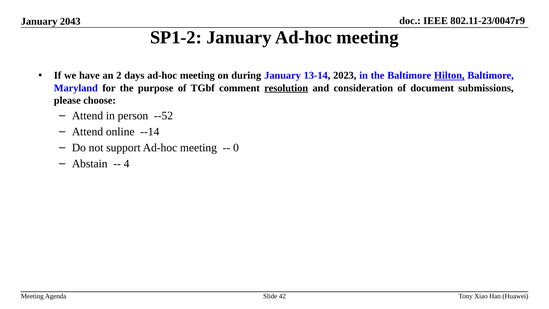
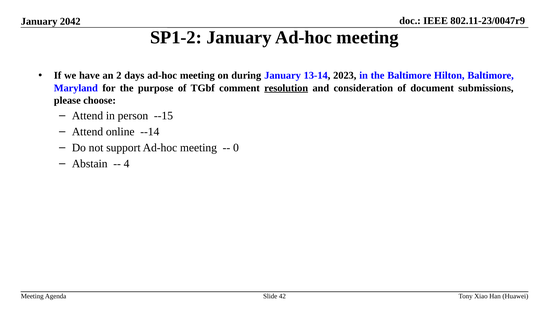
2043: 2043 -> 2042
Hilton underline: present -> none
--52: --52 -> --15
